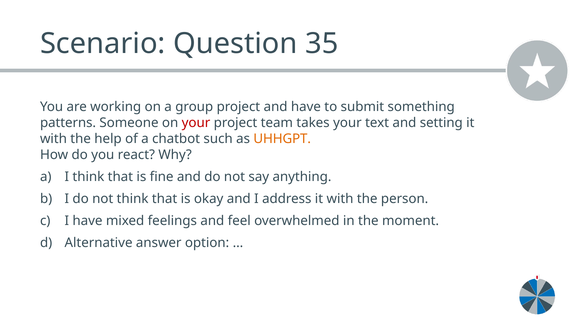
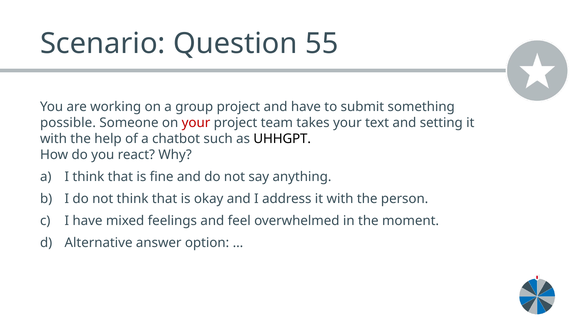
35: 35 -> 55
patterns: patterns -> possible
UHHGPT colour: orange -> black
